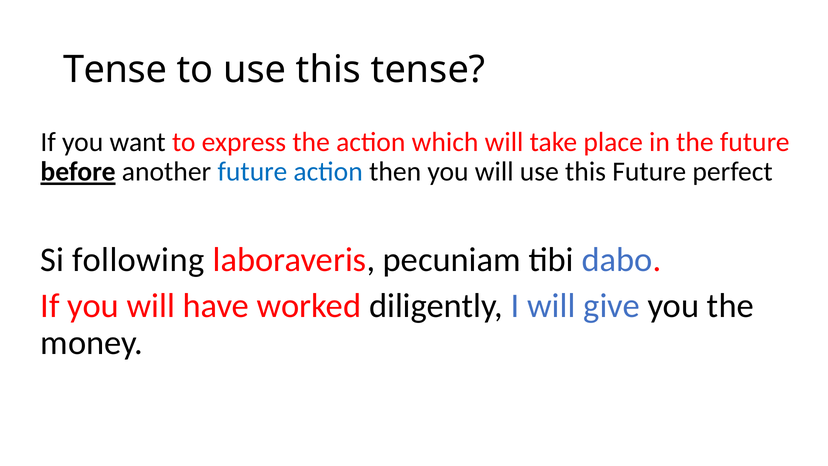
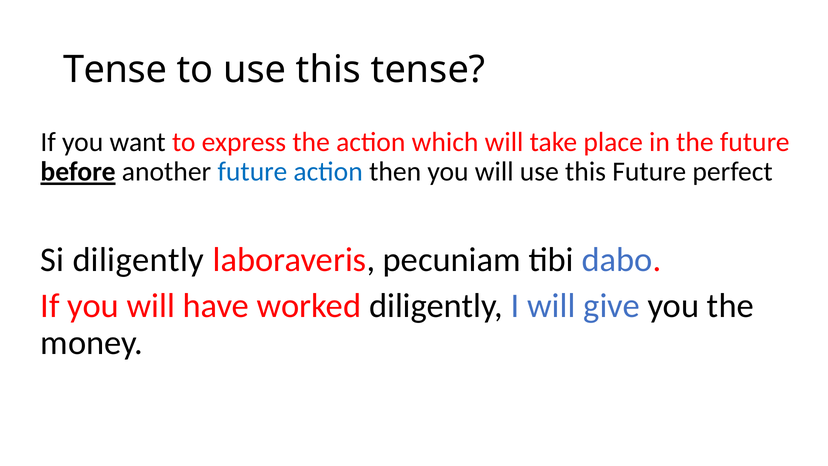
Si following: following -> diligently
